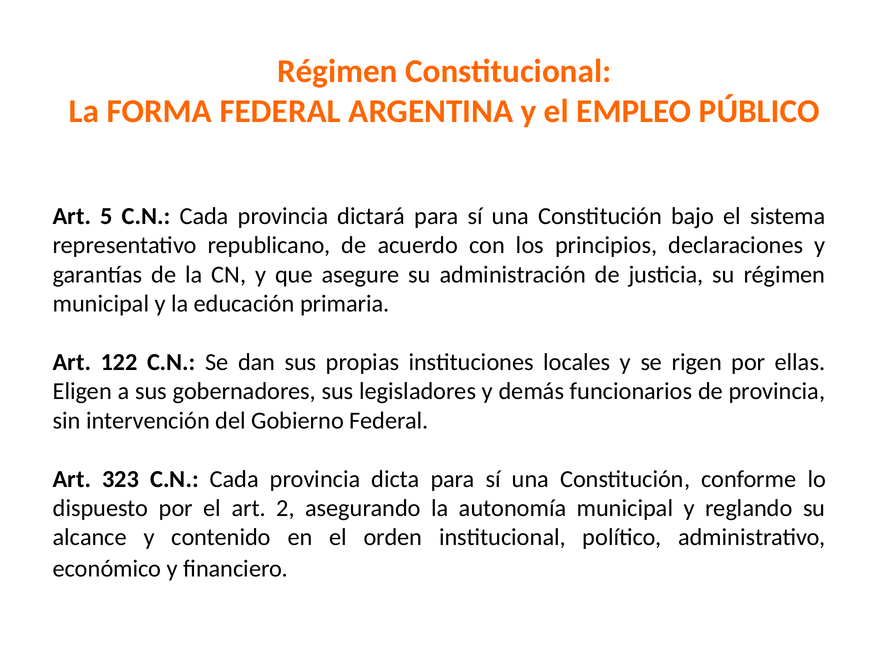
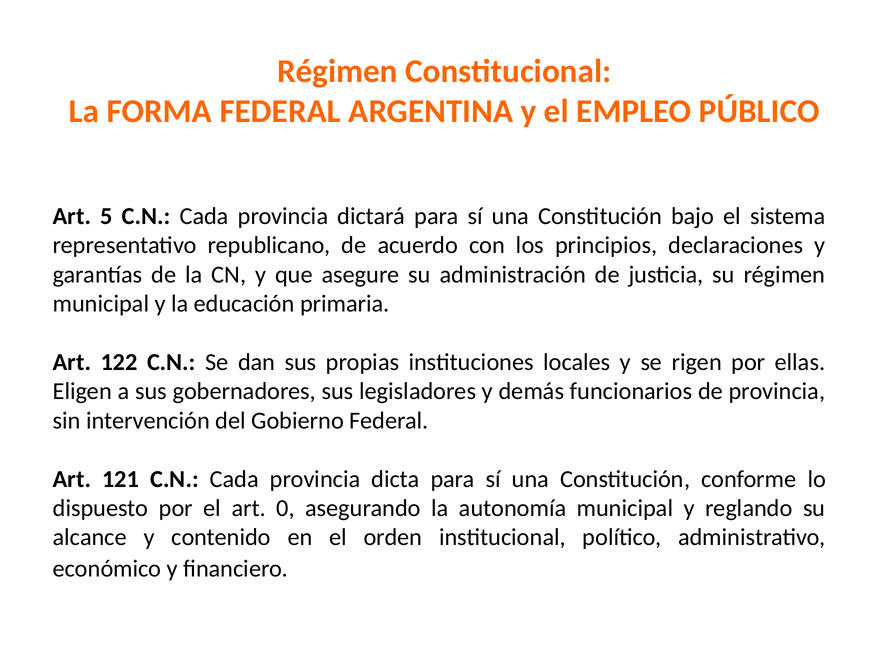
323: 323 -> 121
2: 2 -> 0
